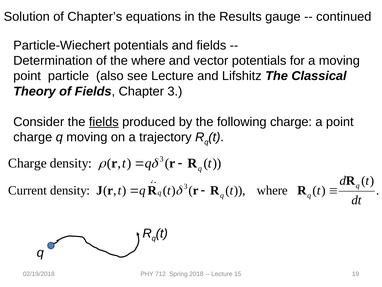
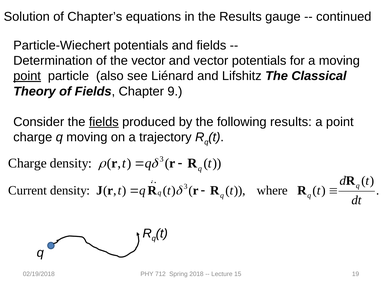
the where: where -> vector
point at (27, 76) underline: none -> present
see Lecture: Lecture -> Liénard
Chapter 3: 3 -> 9
following charge: charge -> results
